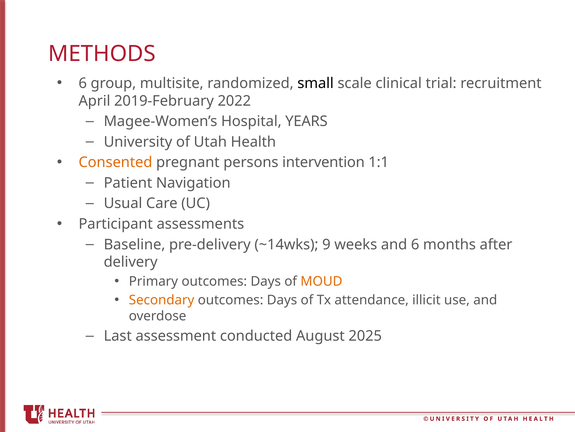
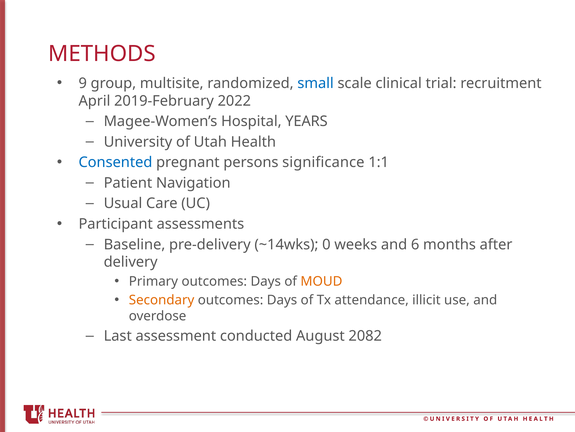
6 at (83, 83): 6 -> 9
small colour: black -> blue
Consented colour: orange -> blue
intervention: intervention -> significance
9: 9 -> 0
2025: 2025 -> 2082
